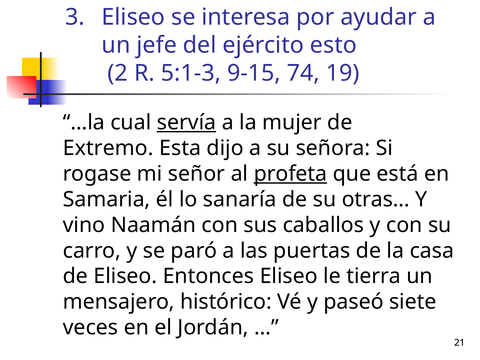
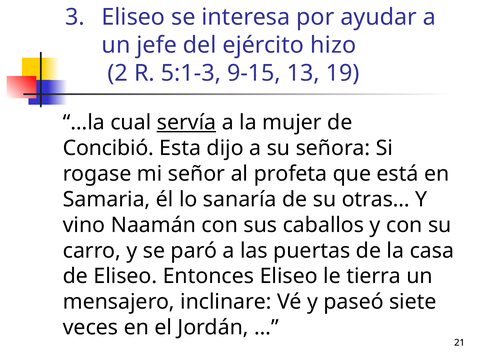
esto: esto -> hizo
74: 74 -> 13
Extremo: Extremo -> Concibió
profeta underline: present -> none
histórico: histórico -> inclinare
